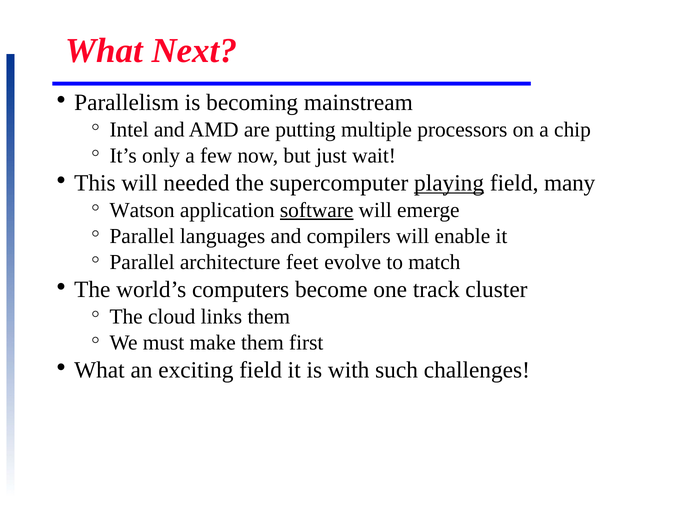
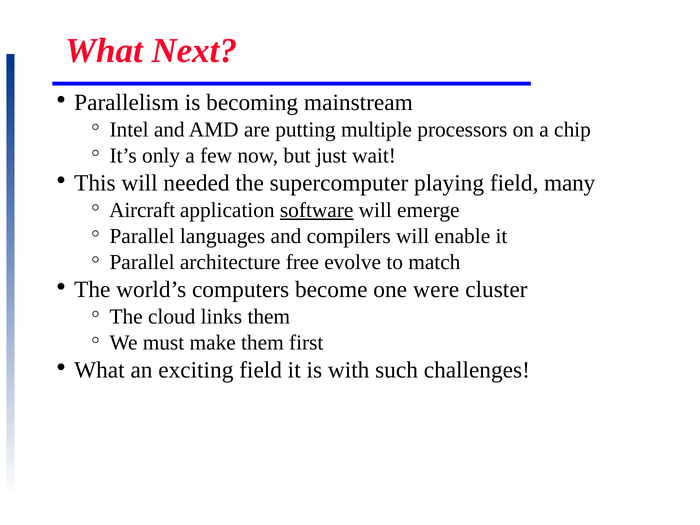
playing underline: present -> none
Watson: Watson -> Aircraft
feet: feet -> free
track: track -> were
